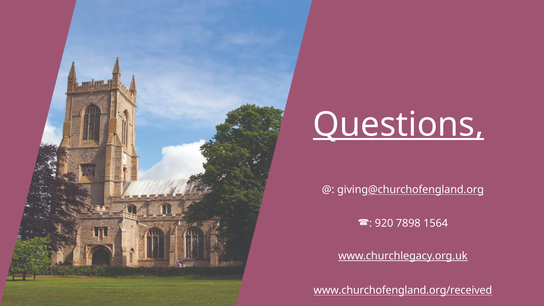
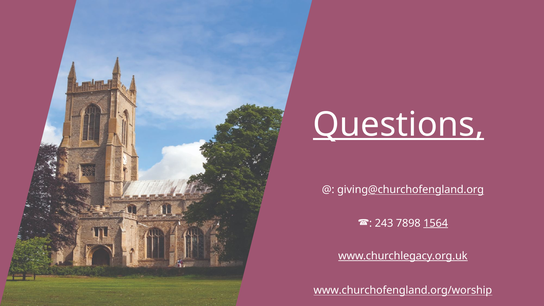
920: 920 -> 243
1564 underline: none -> present
www.churchofengland.org/received: www.churchofengland.org/received -> www.churchofengland.org/worship
